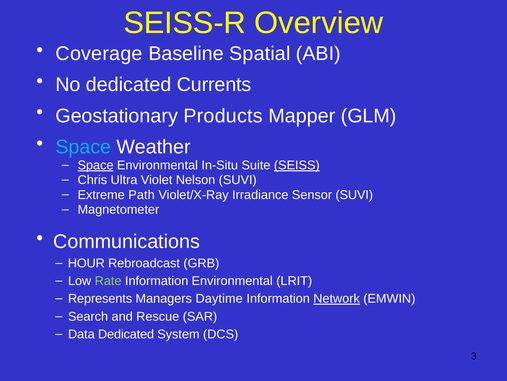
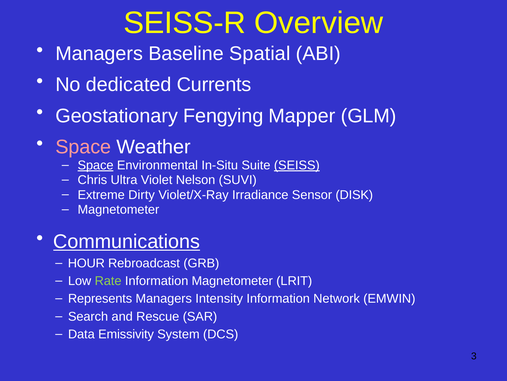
Coverage at (99, 53): Coverage -> Managers
Products: Products -> Fengying
Space at (83, 147) colour: light blue -> pink
Path: Path -> Dirty
Sensor SUVI: SUVI -> DISK
Communications underline: none -> present
Information Environmental: Environmental -> Magnetometer
Daytime: Daytime -> Intensity
Network underline: present -> none
Data Dedicated: Dedicated -> Emissivity
